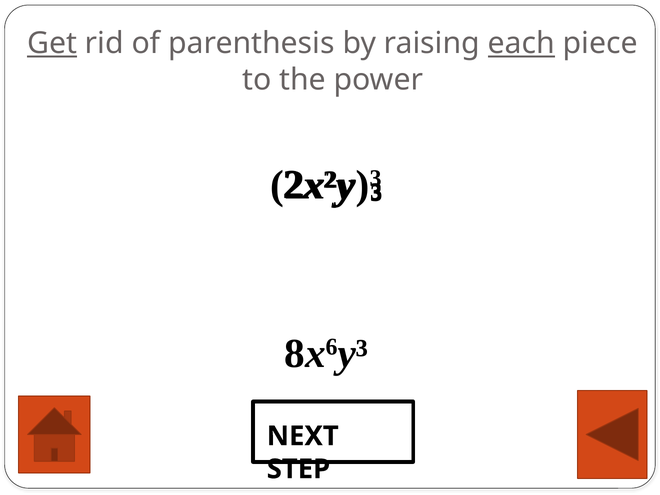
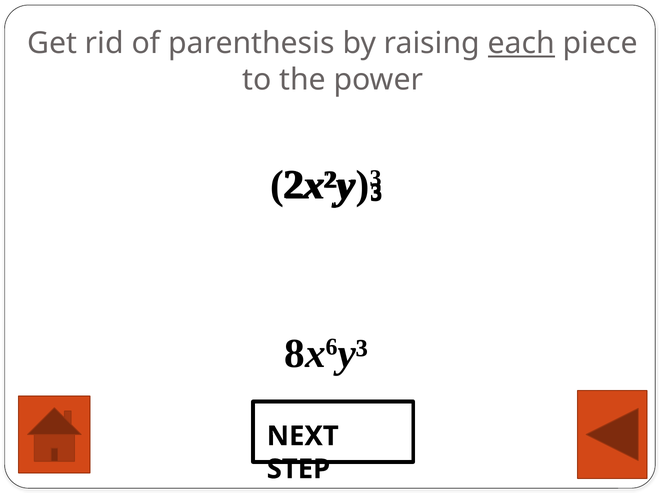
Get underline: present -> none
